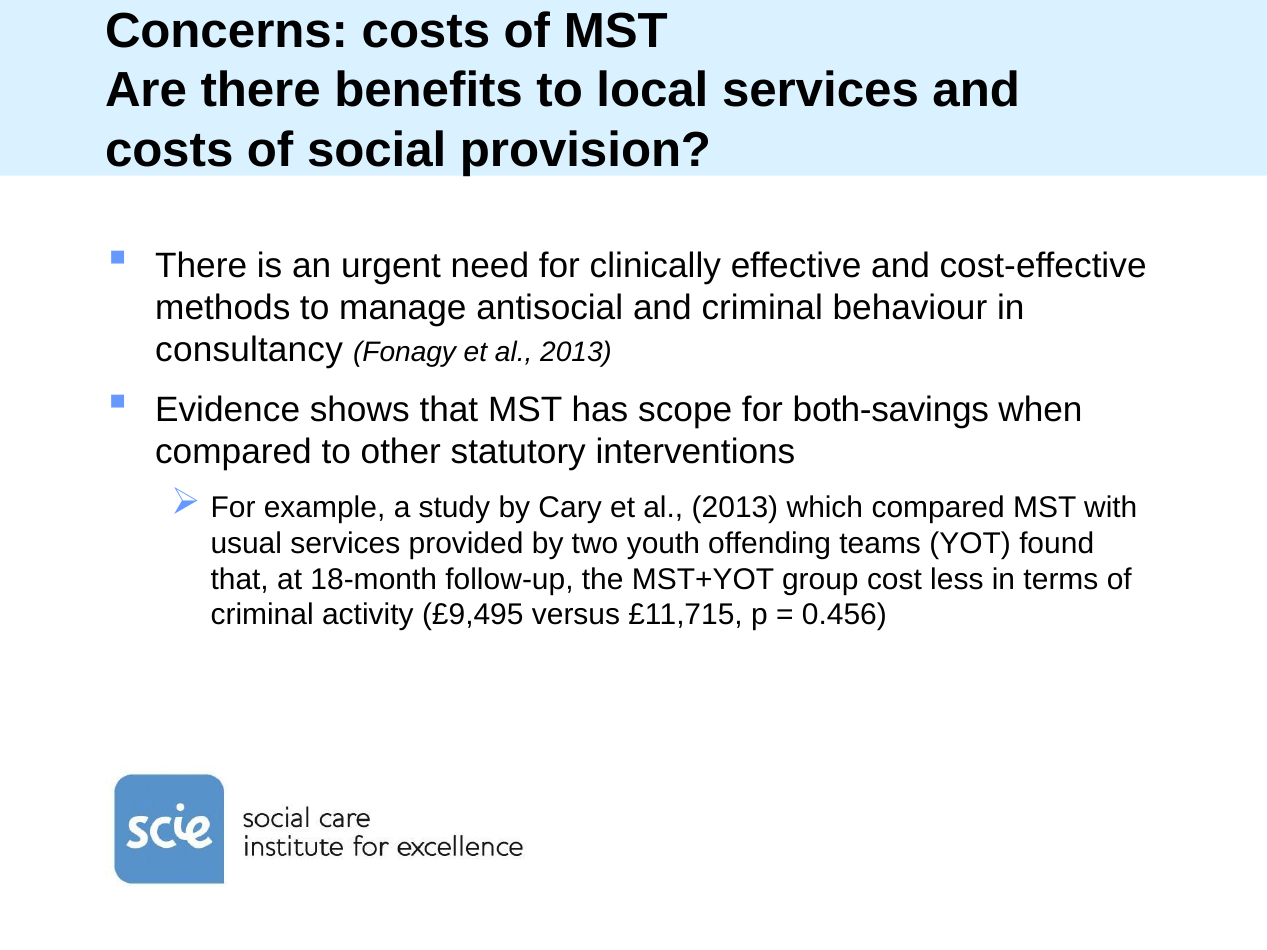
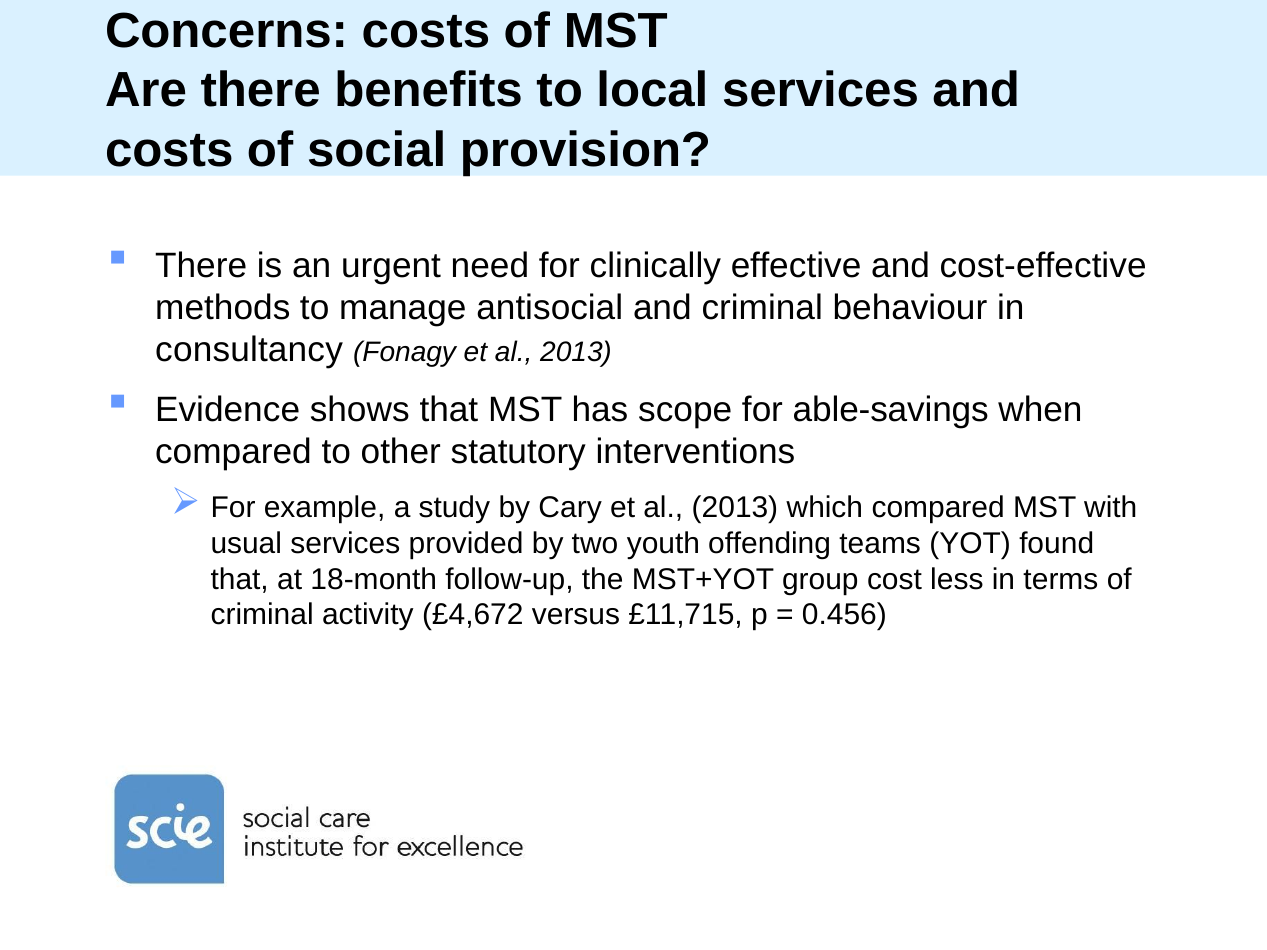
both-savings: both-savings -> able-savings
£9,495: £9,495 -> £4,672
